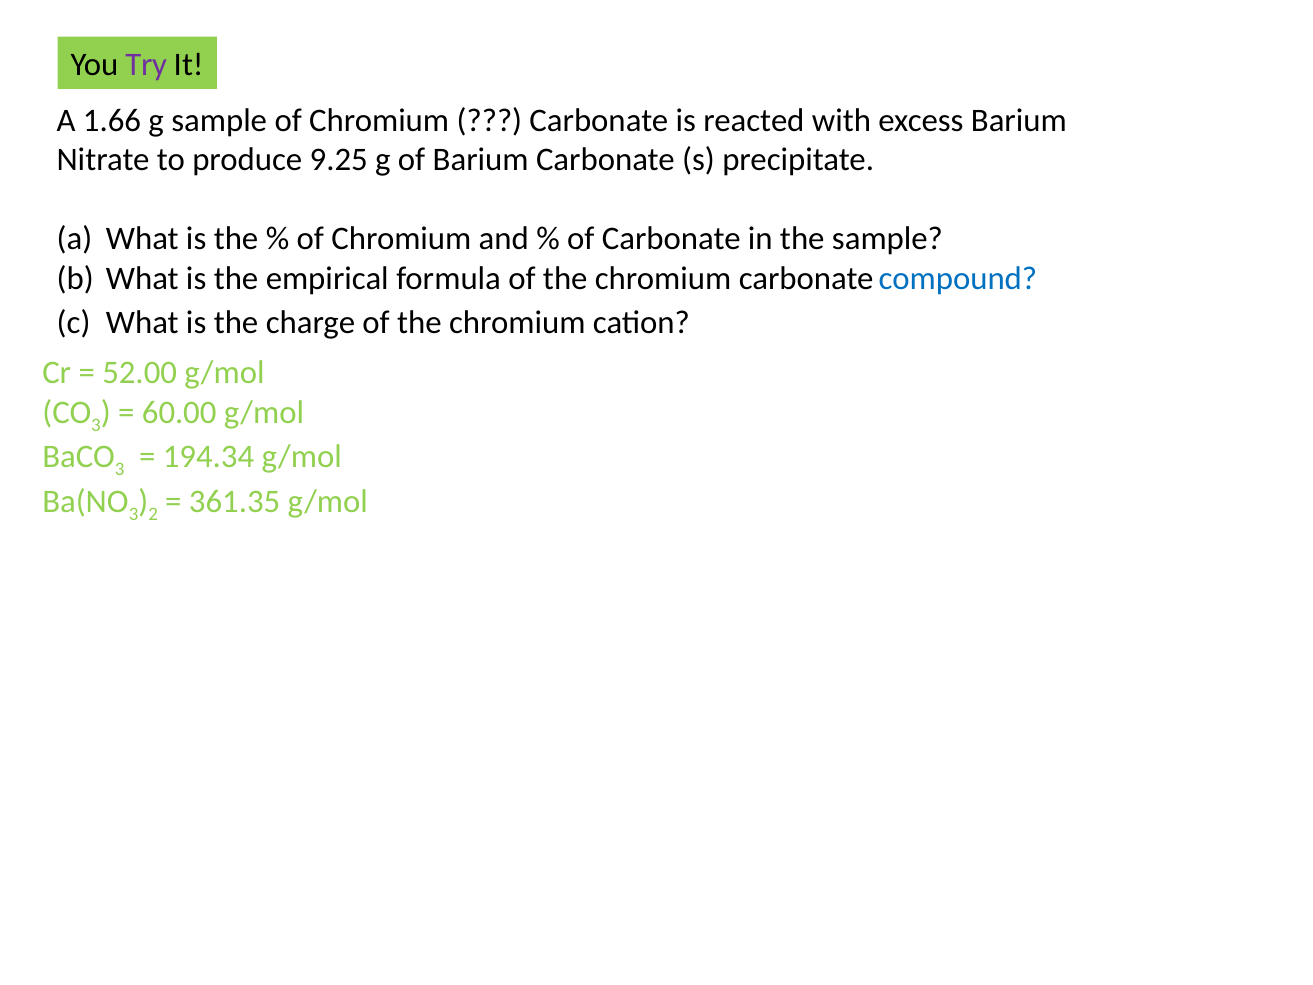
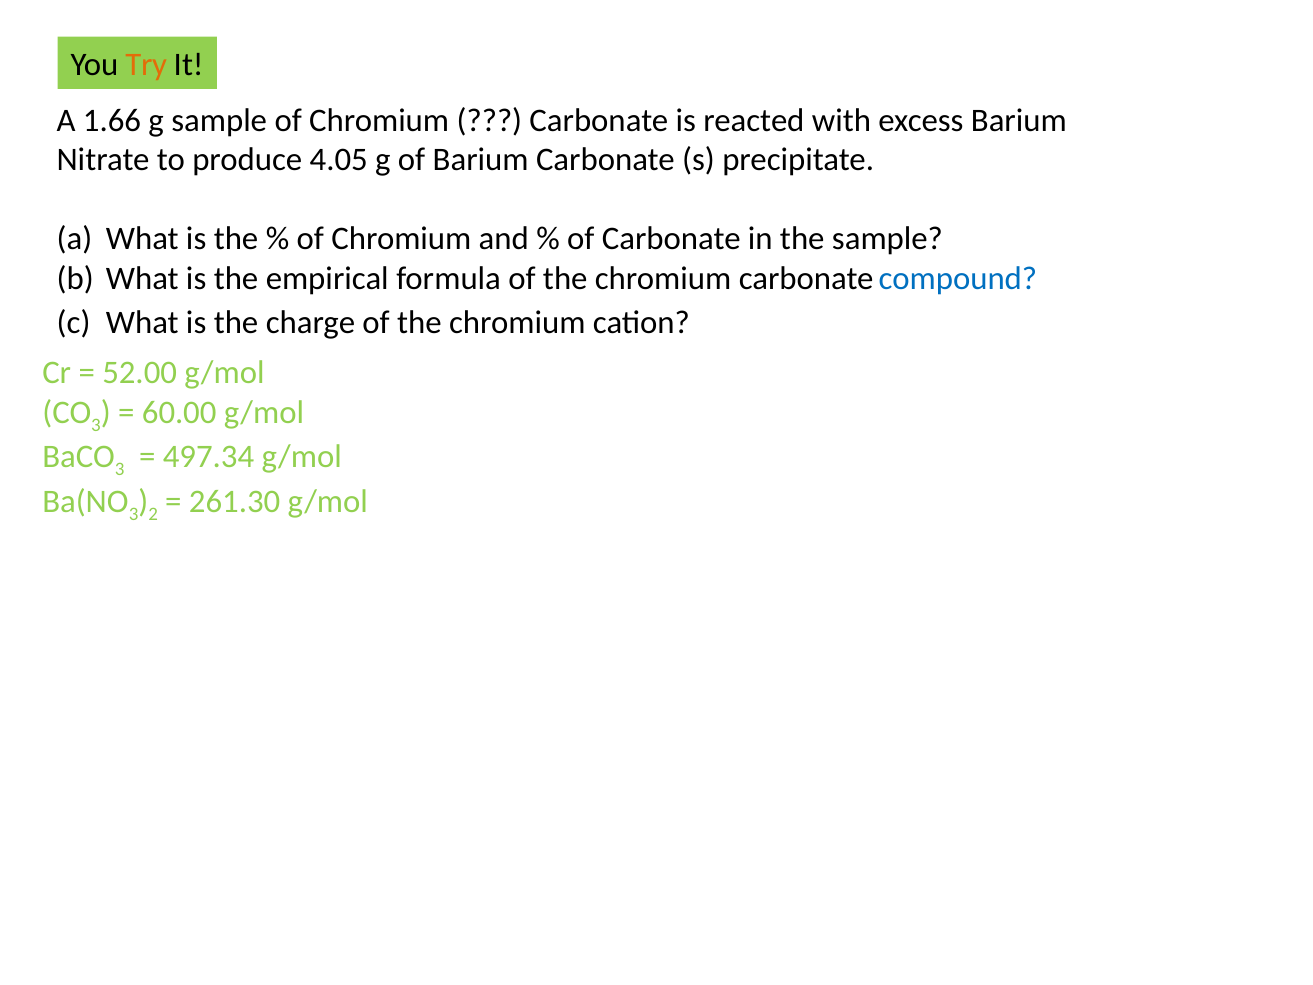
Try colour: purple -> orange
9.25: 9.25 -> 4.05
194.34: 194.34 -> 497.34
361.35: 361.35 -> 261.30
